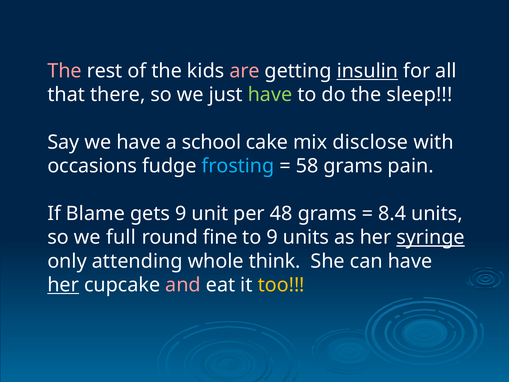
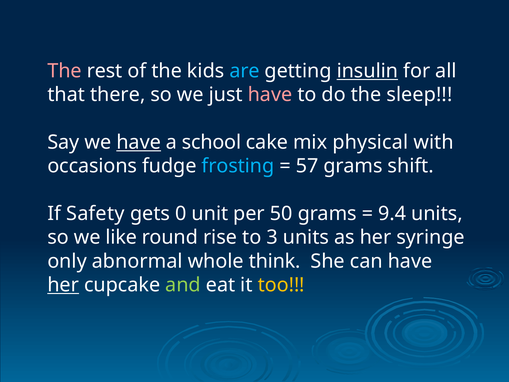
are colour: pink -> light blue
have at (270, 95) colour: light green -> pink
have at (139, 142) underline: none -> present
disclose: disclose -> physical
58: 58 -> 57
pain: pain -> shift
Blame: Blame -> Safety
gets 9: 9 -> 0
48: 48 -> 50
8.4: 8.4 -> 9.4
full: full -> like
fine: fine -> rise
to 9: 9 -> 3
syringe underline: present -> none
attending: attending -> abnormal
and colour: pink -> light green
